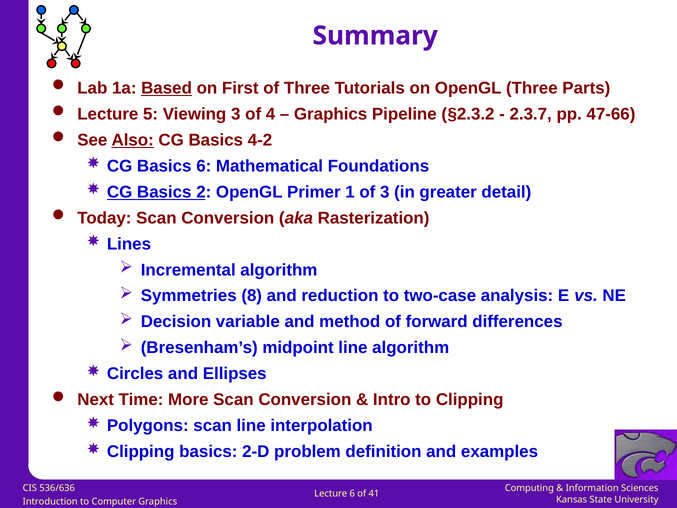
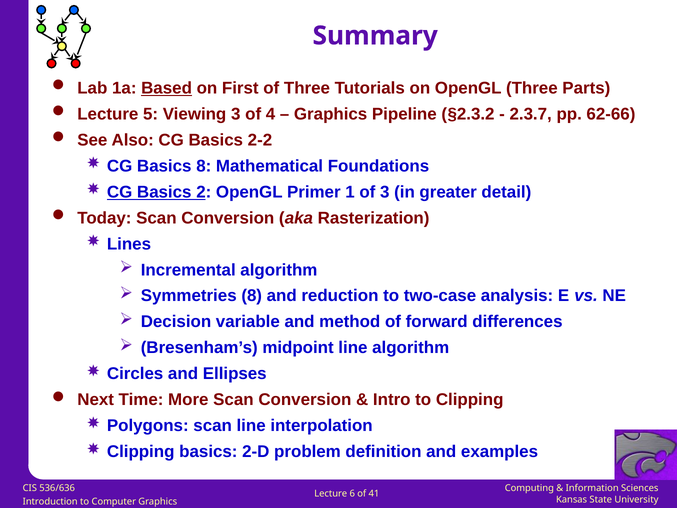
47-66: 47-66 -> 62-66
Also underline: present -> none
4-2: 4-2 -> 2-2
Basics 6: 6 -> 8
